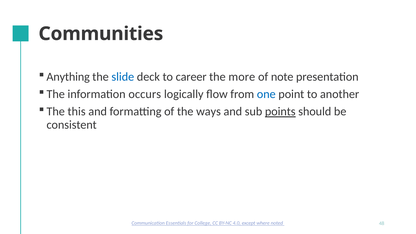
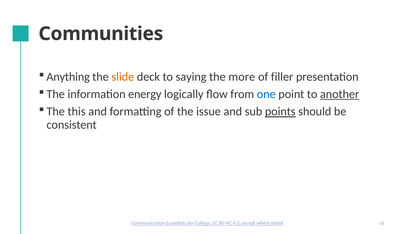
slide colour: blue -> orange
career: career -> saying
note: note -> filler
occurs: occurs -> energy
another underline: none -> present
ways: ways -> issue
